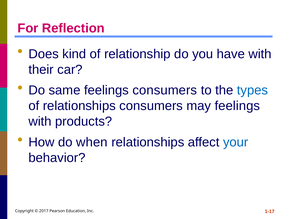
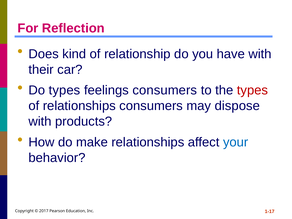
Do same: same -> types
types at (253, 90) colour: blue -> red
may feelings: feelings -> dispose
when: when -> make
